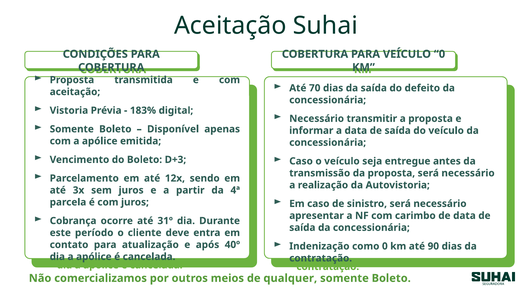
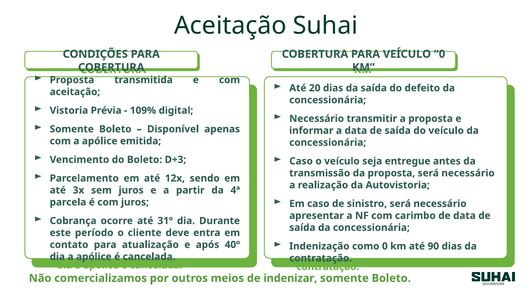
70: 70 -> 20
183%: 183% -> 109%
qualquer: qualquer -> indenizar
